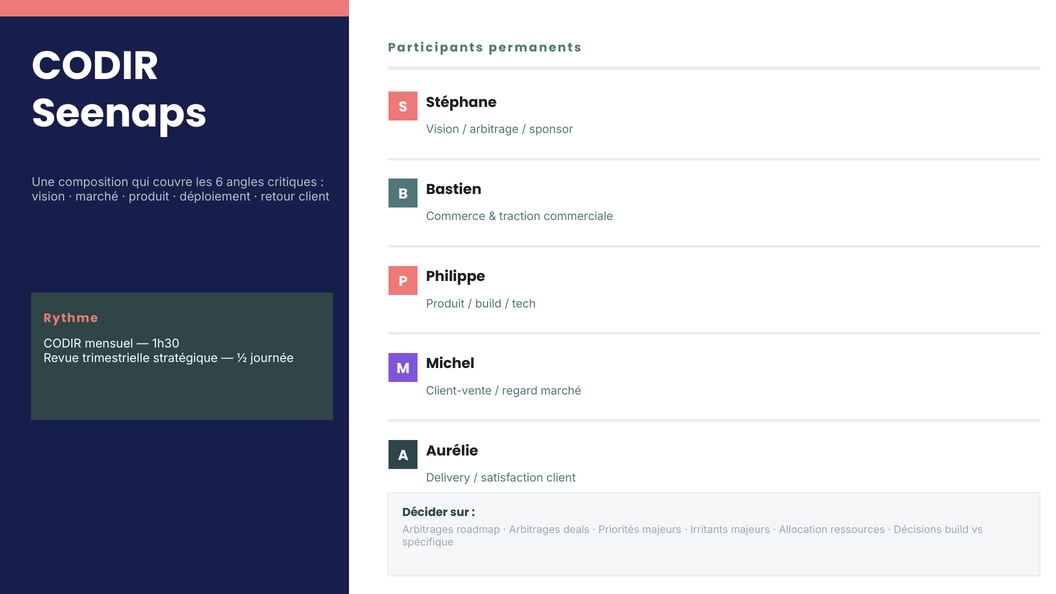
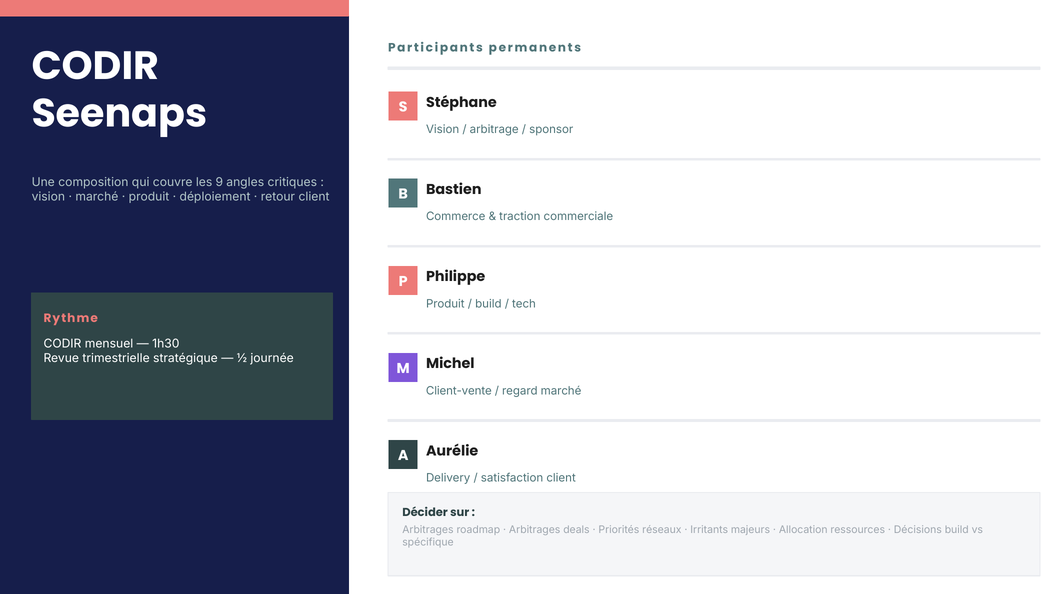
6: 6 -> 9
Priorités majeurs: majeurs -> réseaux
